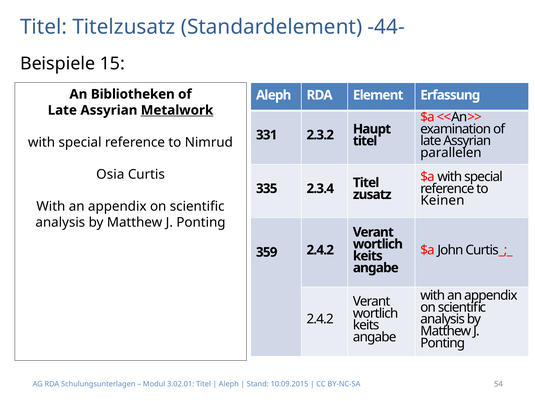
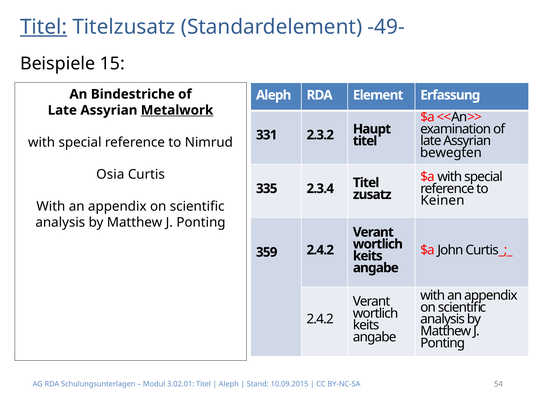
Titel at (44, 27) underline: none -> present
-44-: -44- -> -49-
Bibliotheken: Bibliotheken -> Bindestriche
parallelen: parallelen -> bewegten
